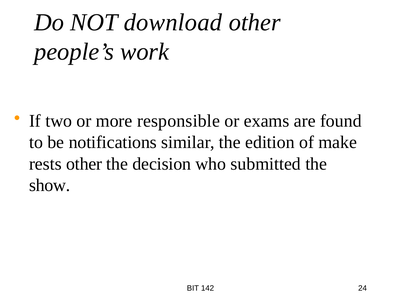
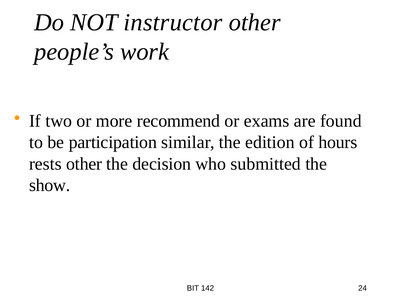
download: download -> instructor
responsible: responsible -> recommend
notifications: notifications -> participation
make: make -> hours
